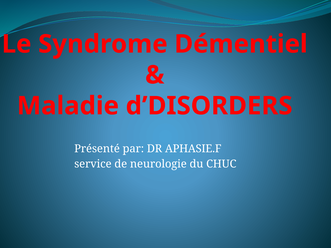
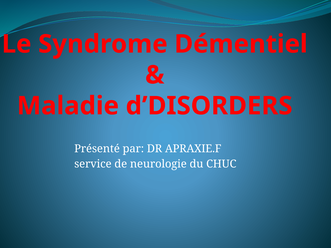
APHASIE.F: APHASIE.F -> APRAXIE.F
